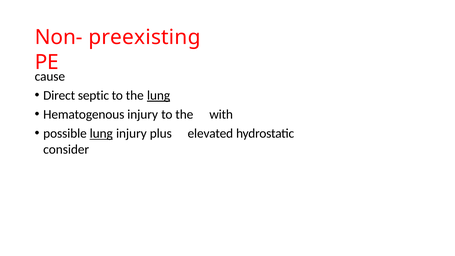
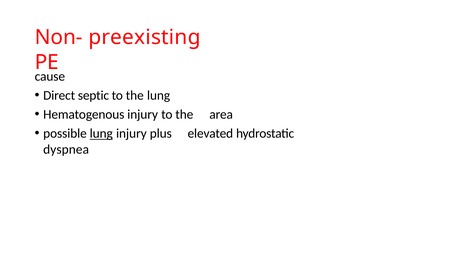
lung at (159, 95) underline: present -> none
with: with -> area
consider: consider -> dyspnea
